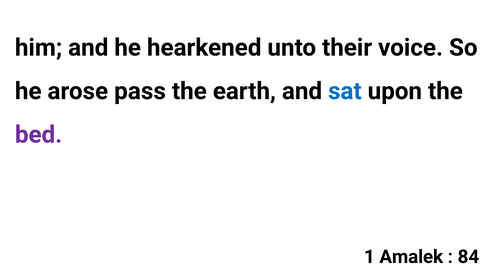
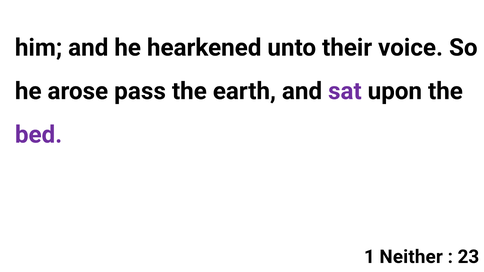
sat colour: blue -> purple
Amalek: Amalek -> Neither
84: 84 -> 23
